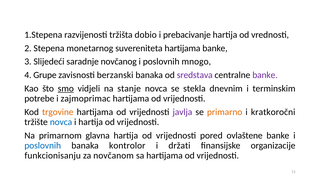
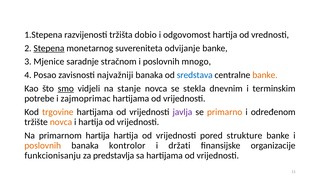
prebacivanje: prebacivanje -> odgovomost
Stepena underline: none -> present
suvereniteta hartijama: hartijama -> odvijanje
Slijedeći: Slijedeći -> Mjenice
novčanog: novčanog -> stračnom
Grupe: Grupe -> Posao
berzanski: berzanski -> najvažniji
sredstava colour: purple -> blue
banke at (265, 75) colour: purple -> orange
kratkoročni: kratkoročni -> određenom
novca at (61, 122) colour: blue -> orange
primarnom glavna: glavna -> hartija
ovlaštene: ovlaštene -> strukture
poslovnih at (43, 146) colour: blue -> orange
novčanom: novčanom -> predstavlja
